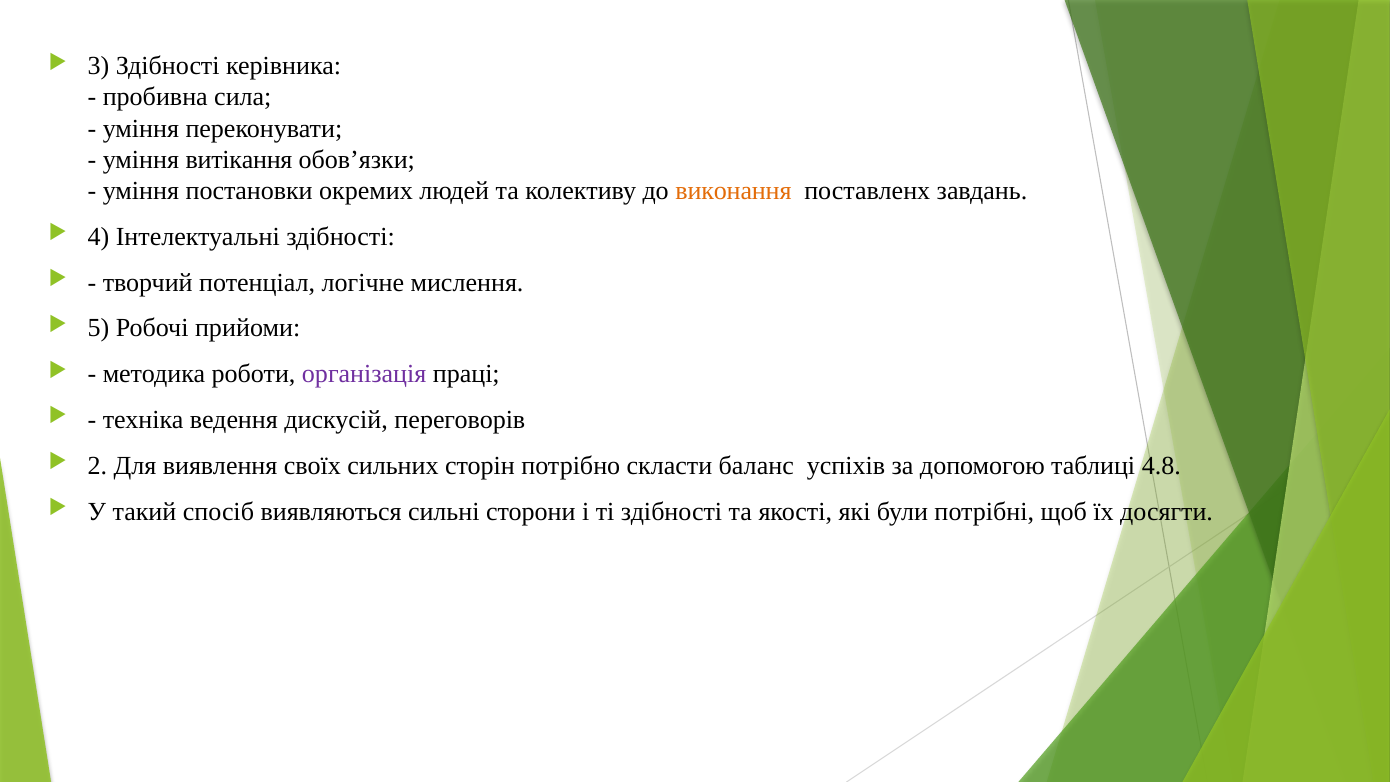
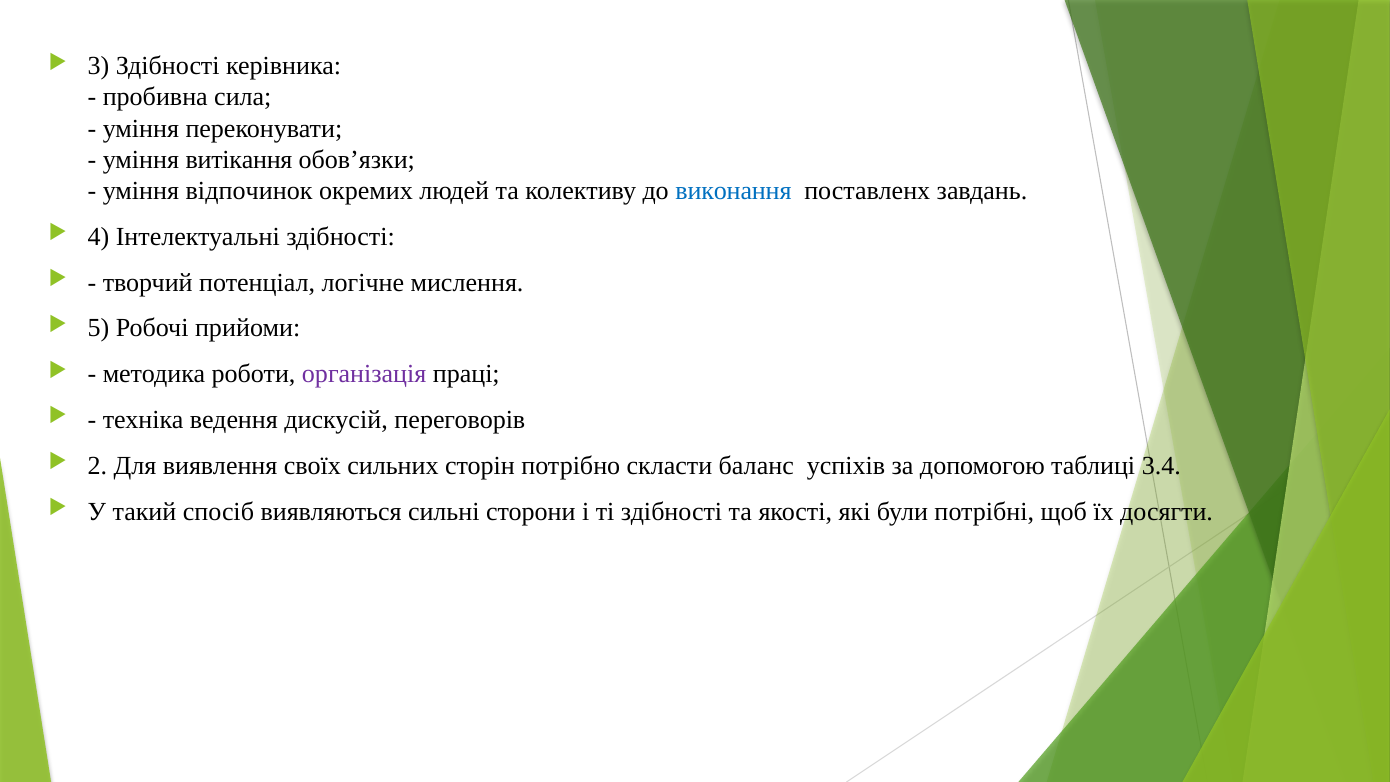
постановки: постановки -> відпочинок
виконання colour: orange -> blue
4.8: 4.8 -> 3.4
